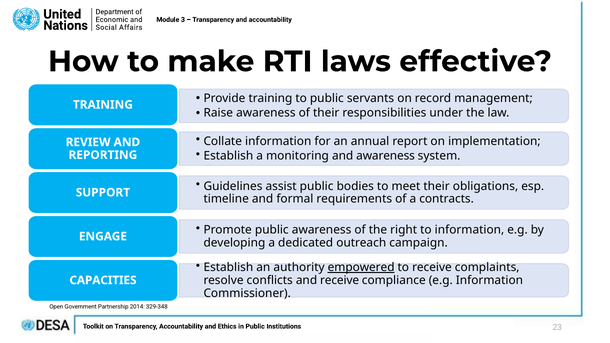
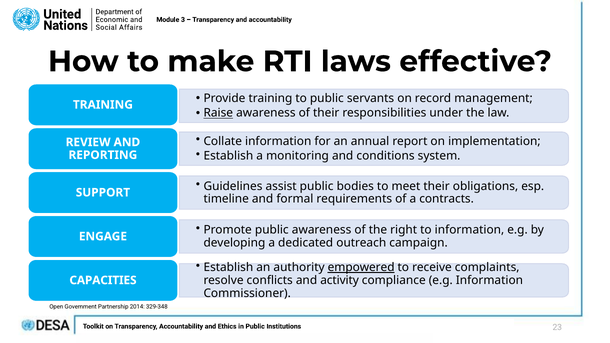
Raise underline: none -> present
and awareness: awareness -> conditions
and receive: receive -> activity
